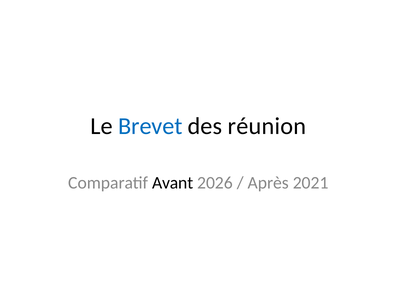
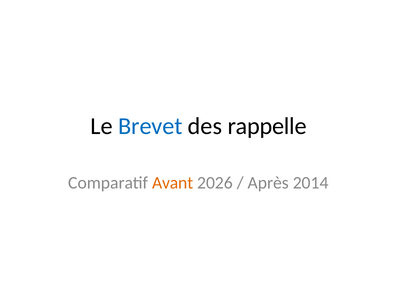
réunion: réunion -> rappelle
Avant colour: black -> orange
2021: 2021 -> 2014
